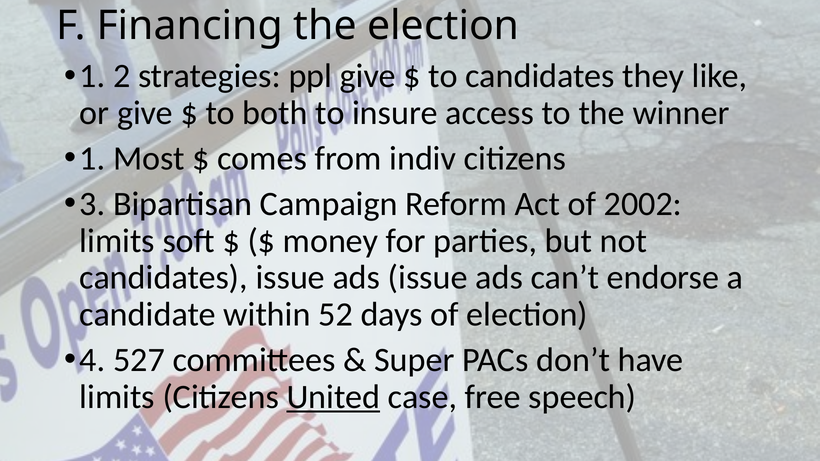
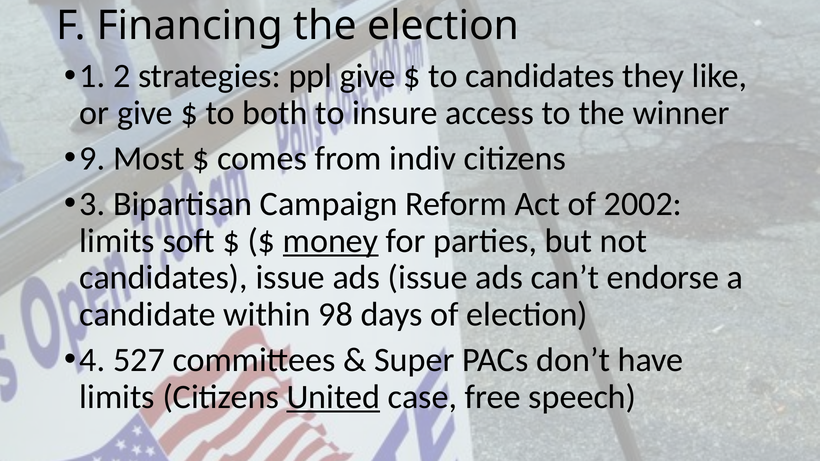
1 at (92, 159): 1 -> 9
money underline: none -> present
52: 52 -> 98
